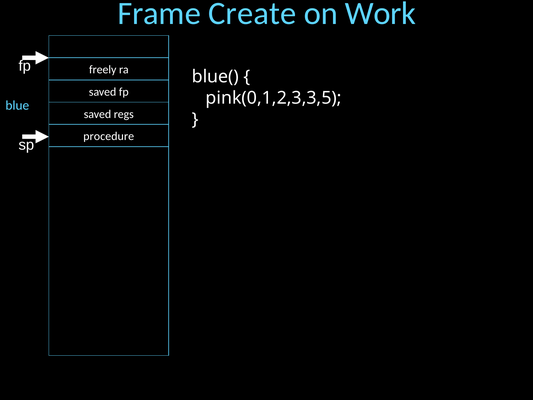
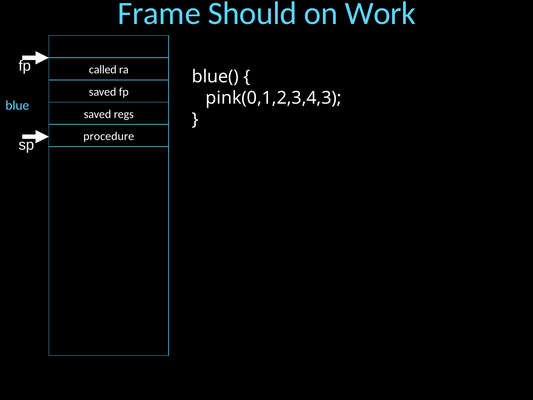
Create: Create -> Should
freely: freely -> called
pink(0,1,2,3,3,5: pink(0,1,2,3,3,5 -> pink(0,1,2,3,4,3
